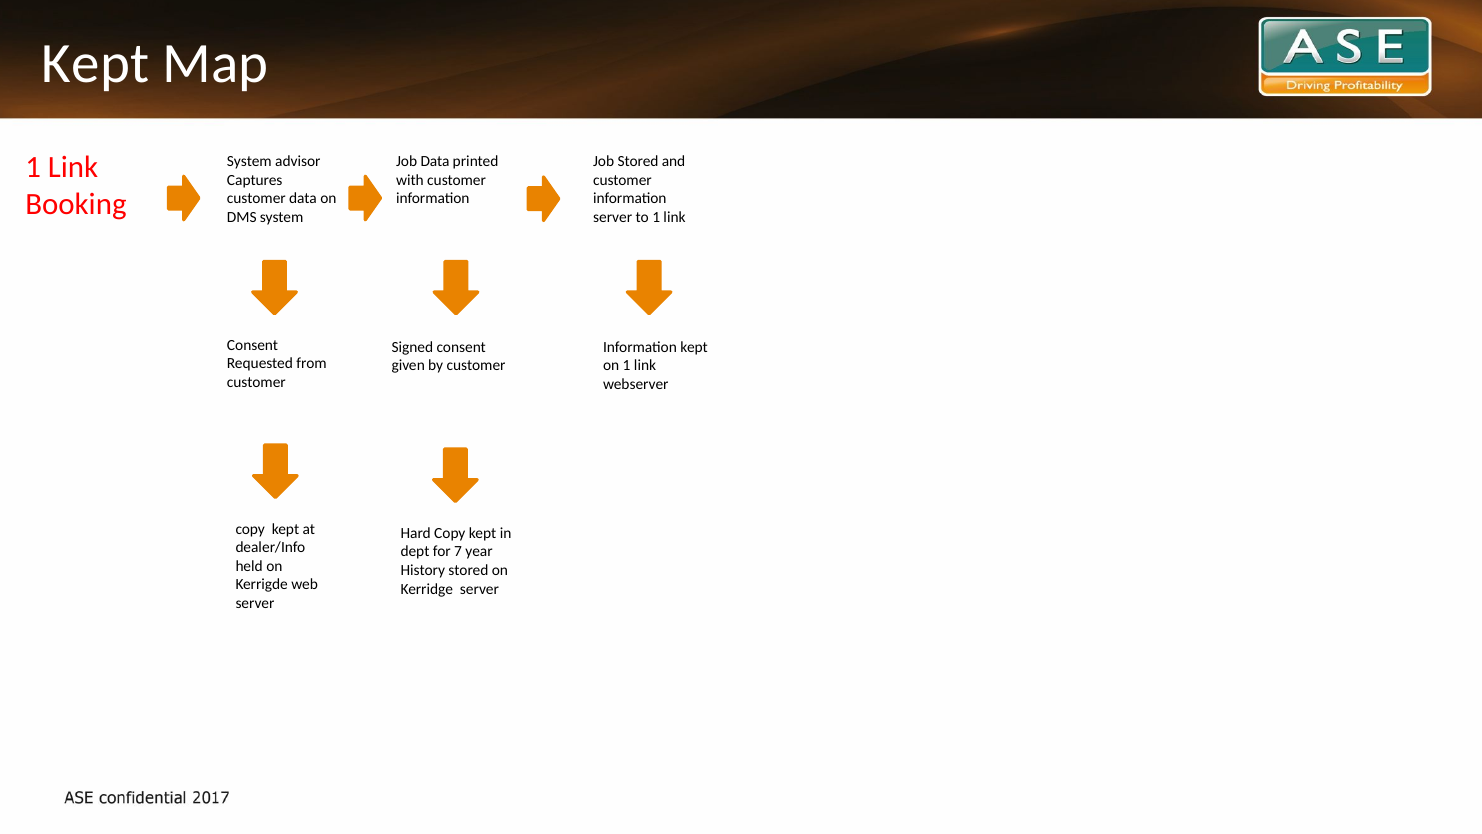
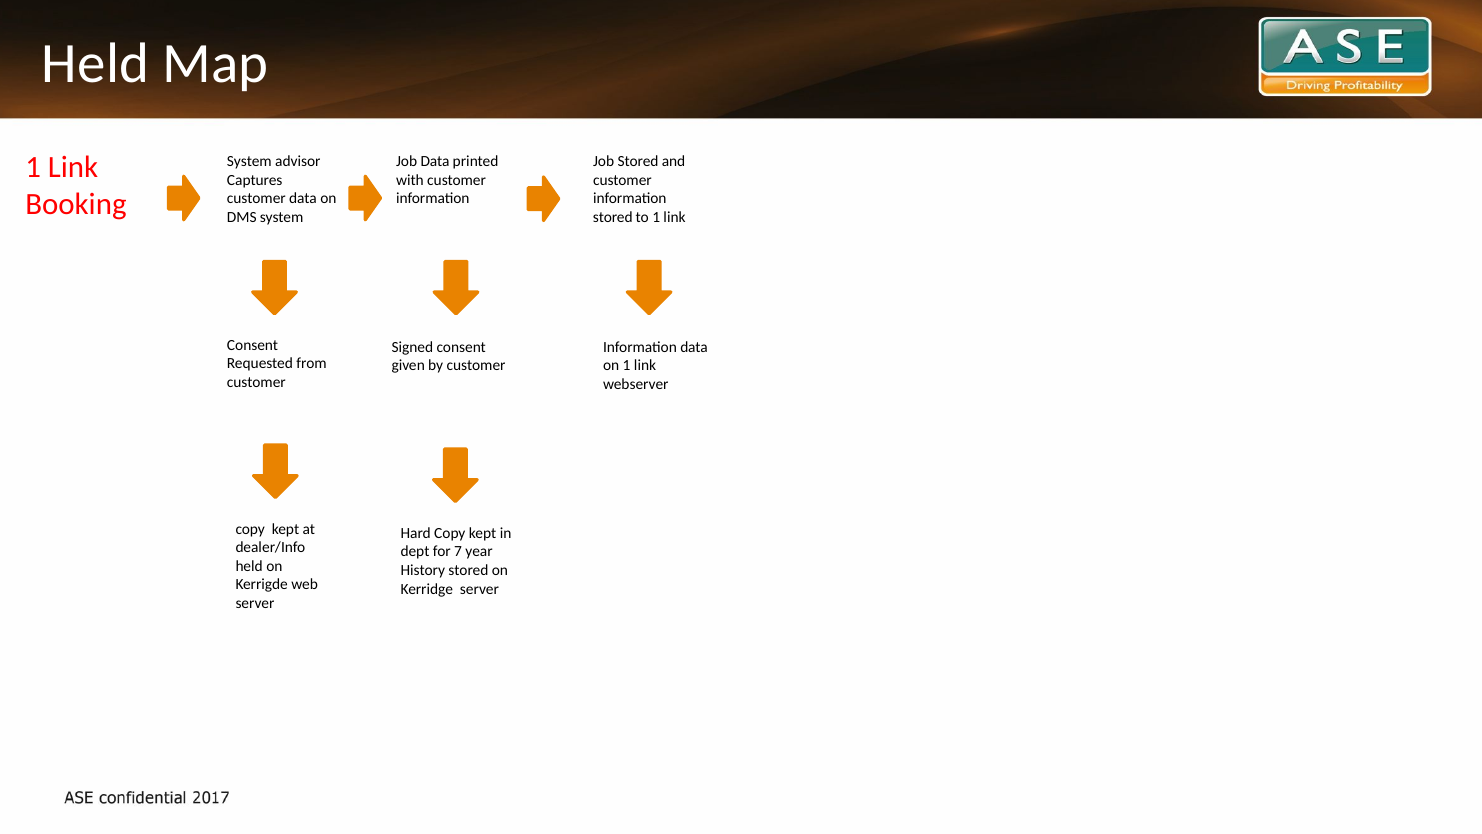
Kept at (96, 64): Kept -> Held
server at (613, 217): server -> stored
Information kept: kept -> data
